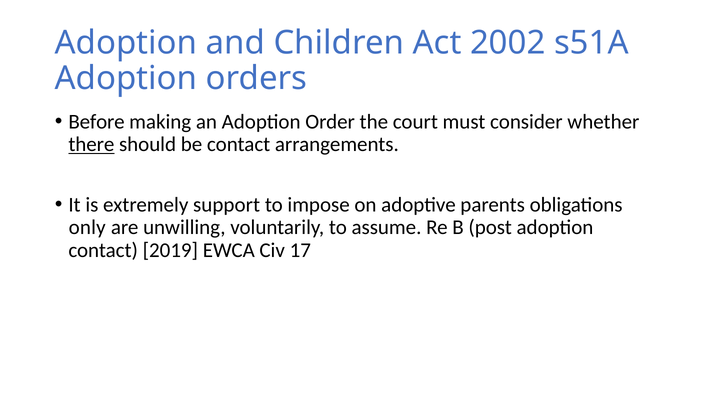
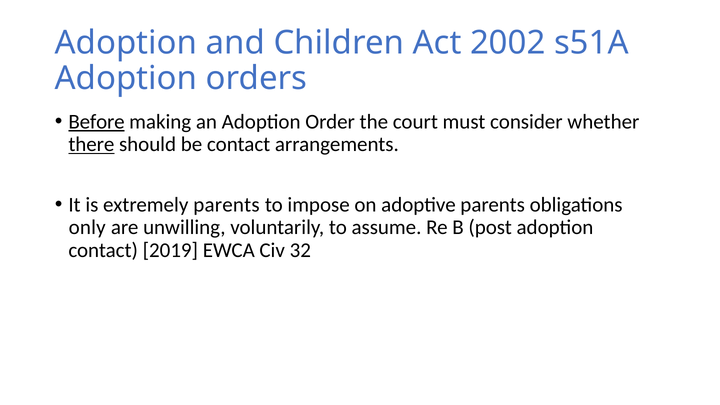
Before underline: none -> present
extremely support: support -> parents
17: 17 -> 32
